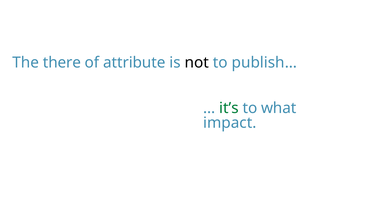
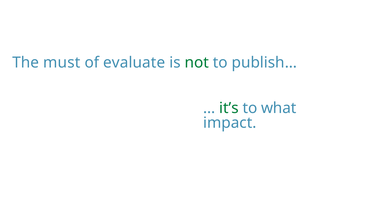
there: there -> must
attribute: attribute -> evaluate
not colour: black -> green
